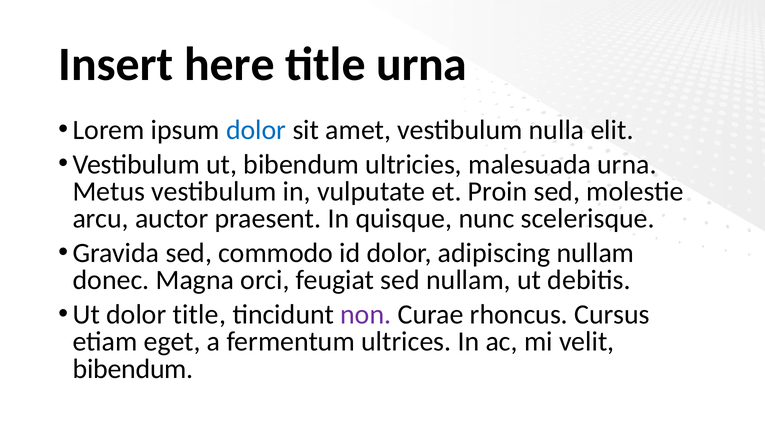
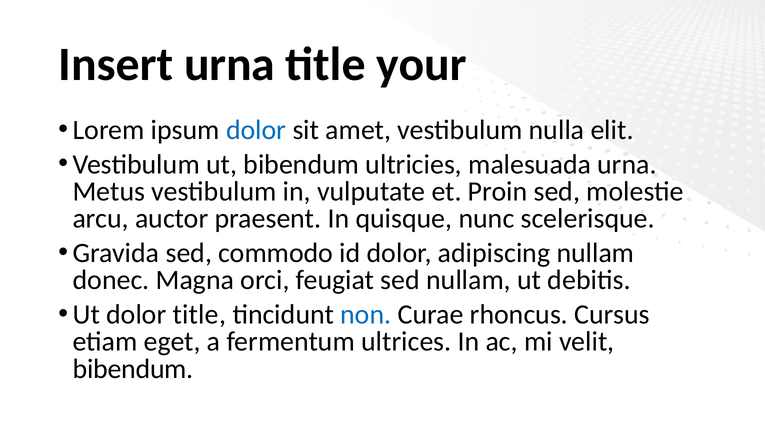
Insert here: here -> urna
title urna: urna -> your
non colour: purple -> blue
